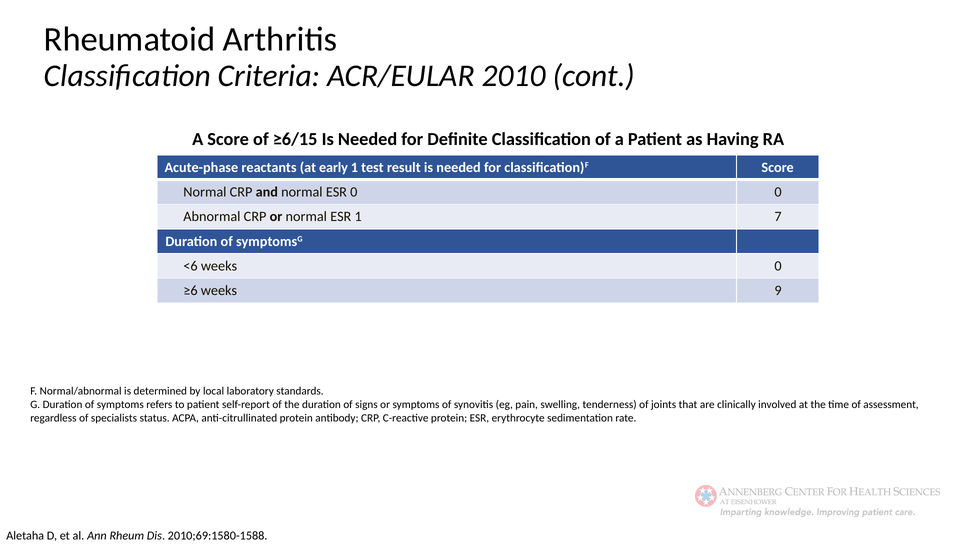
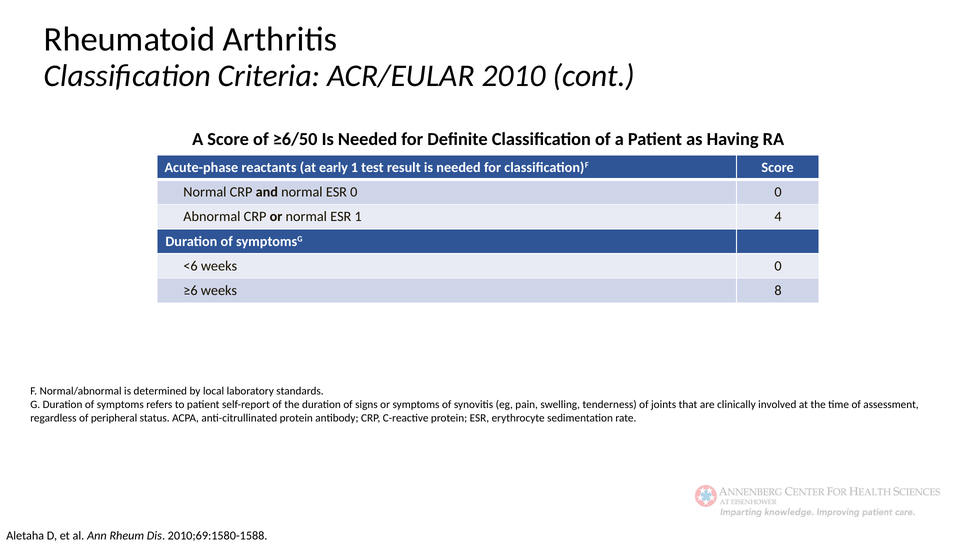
≥6/15: ≥6/15 -> ≥6/50
7: 7 -> 4
9: 9 -> 8
specialists: specialists -> peripheral
